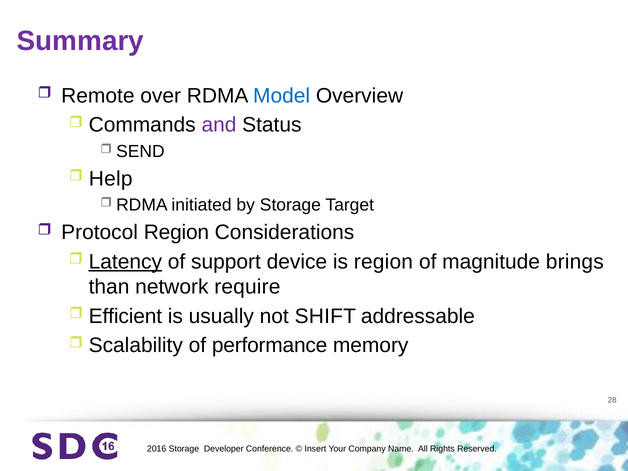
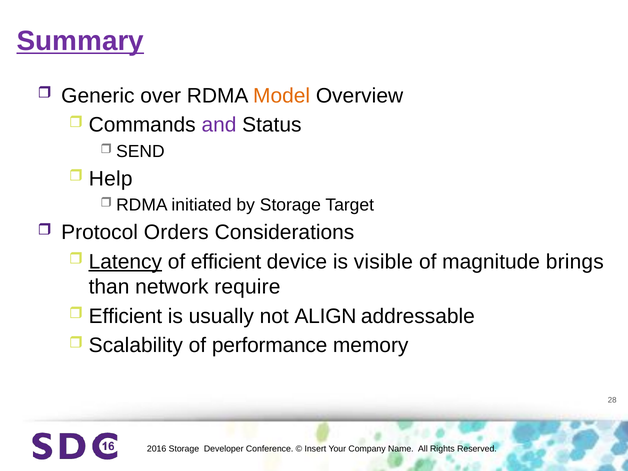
Summary underline: none -> present
Remote: Remote -> Generic
Model colour: blue -> orange
Protocol Region: Region -> Orders
of support: support -> efficient
is region: region -> visible
SHIFT: SHIFT -> ALIGN
